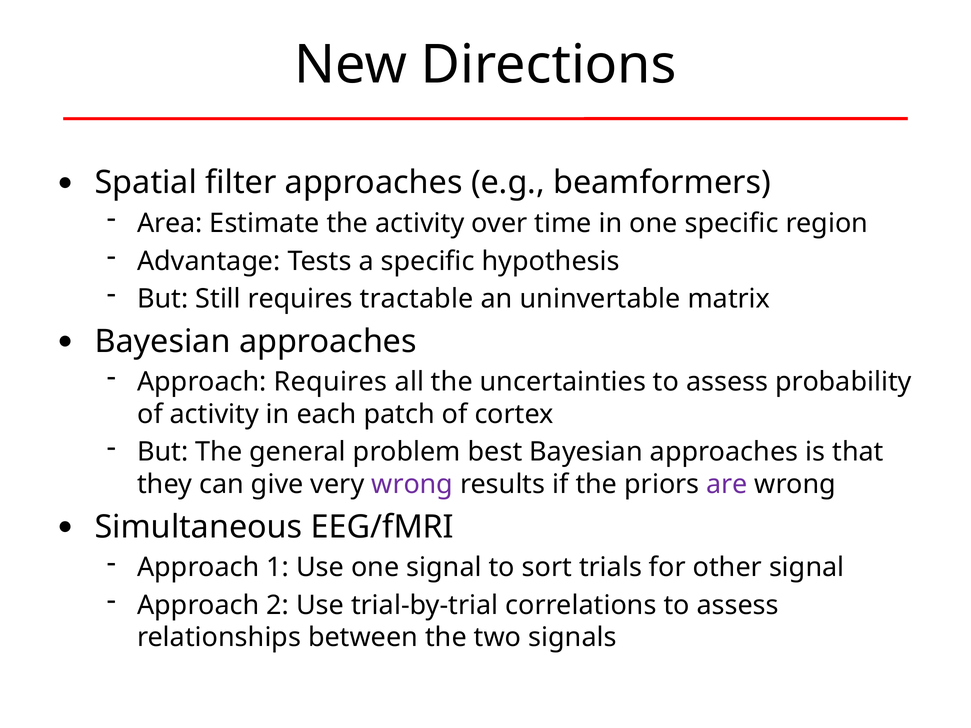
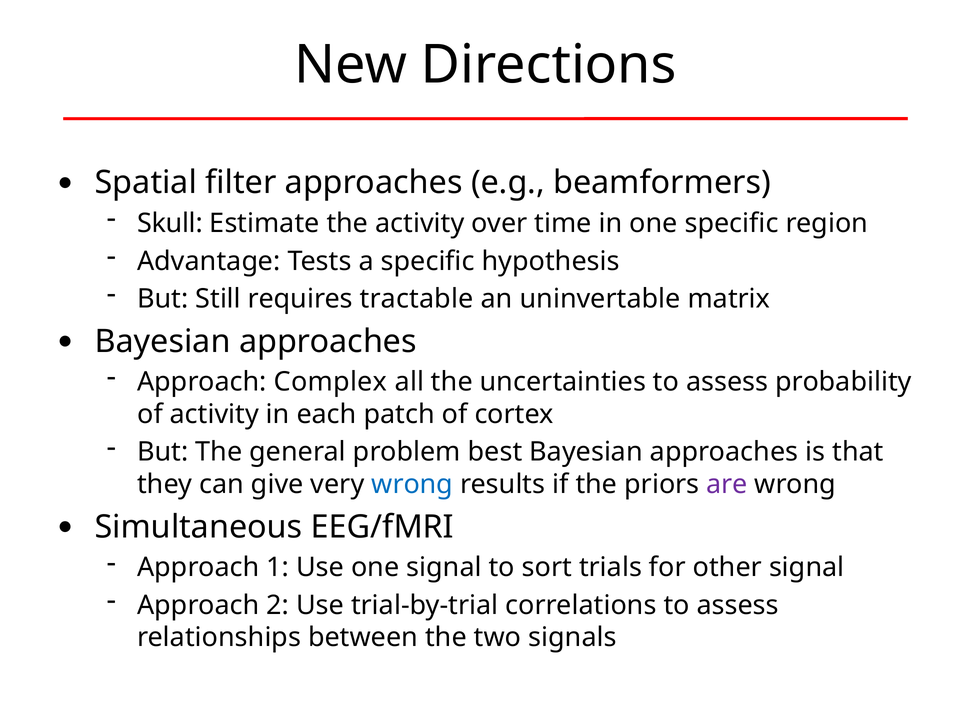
Area: Area -> Skull
Approach Requires: Requires -> Complex
wrong at (412, 485) colour: purple -> blue
